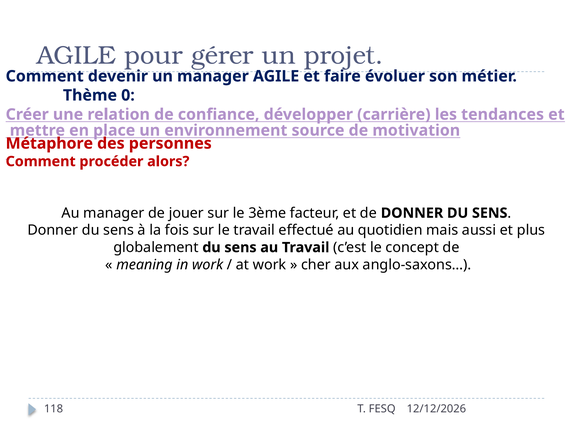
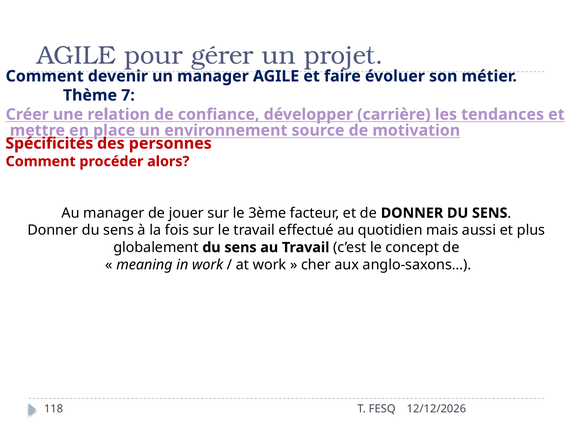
0: 0 -> 7
Métaphore: Métaphore -> Spécificités
